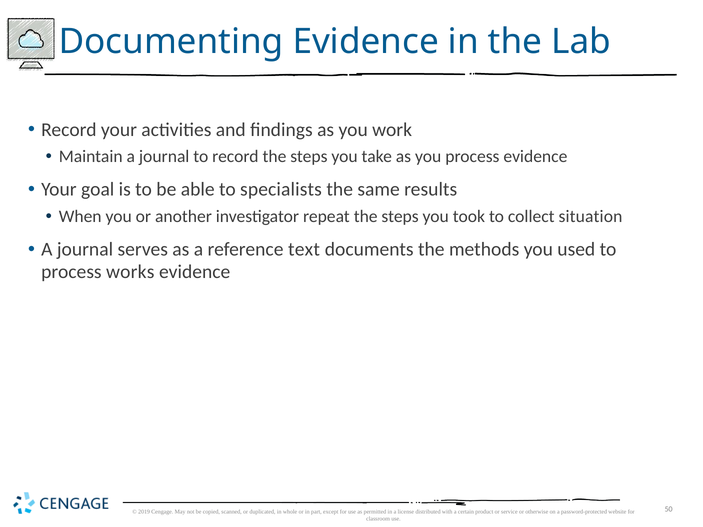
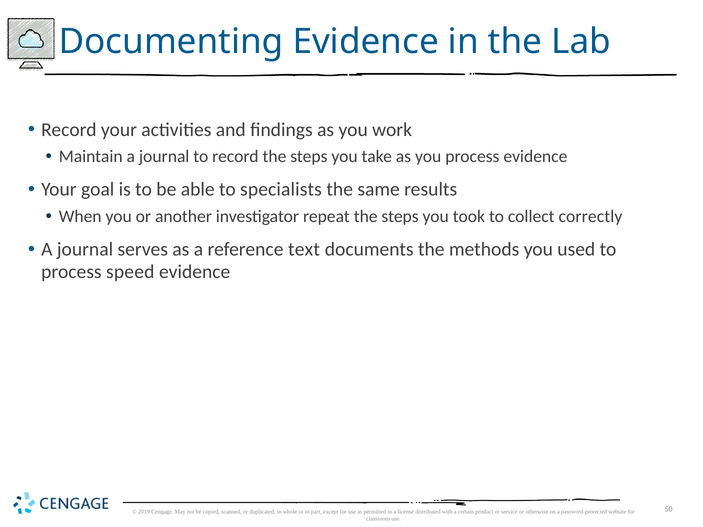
situation: situation -> correctly
works: works -> speed
